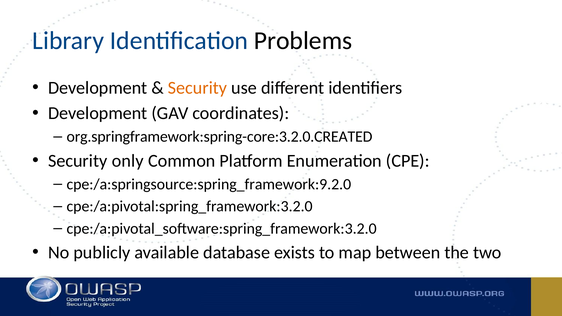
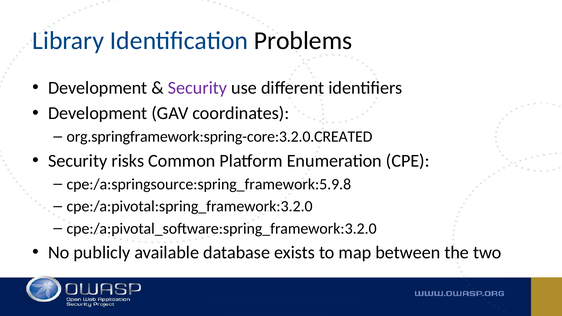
Security at (198, 88) colour: orange -> purple
only: only -> risks
cpe:/a:springsource:spring_framework:9.2.0: cpe:/a:springsource:spring_framework:9.2.0 -> cpe:/a:springsource:spring_framework:5.9.8
